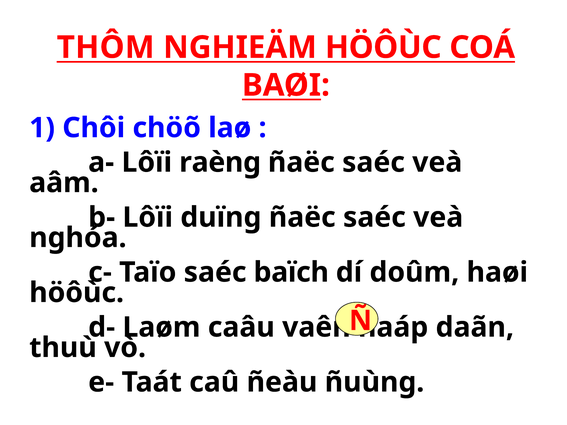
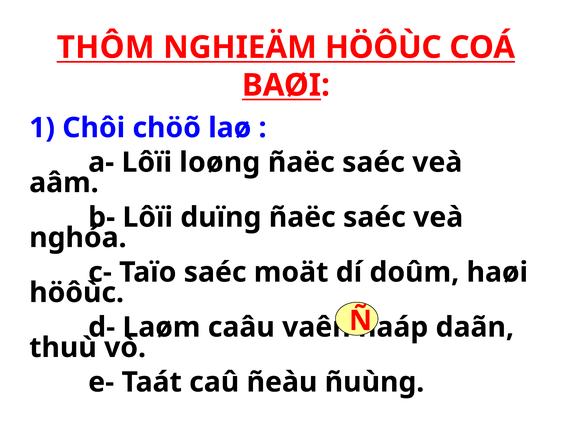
raèng: raèng -> loøng
baïch: baïch -> moät
